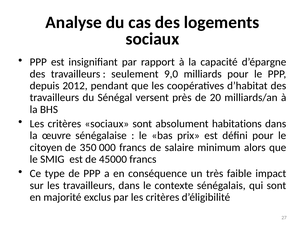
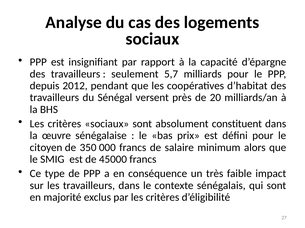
9,0: 9,0 -> 5,7
habitations: habitations -> constituent
